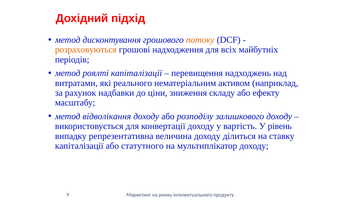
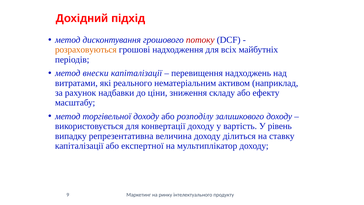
потоку colour: orange -> red
роялті: роялті -> внески
відволікання: відволікання -> торгівельної
статутного: статутного -> експертної
